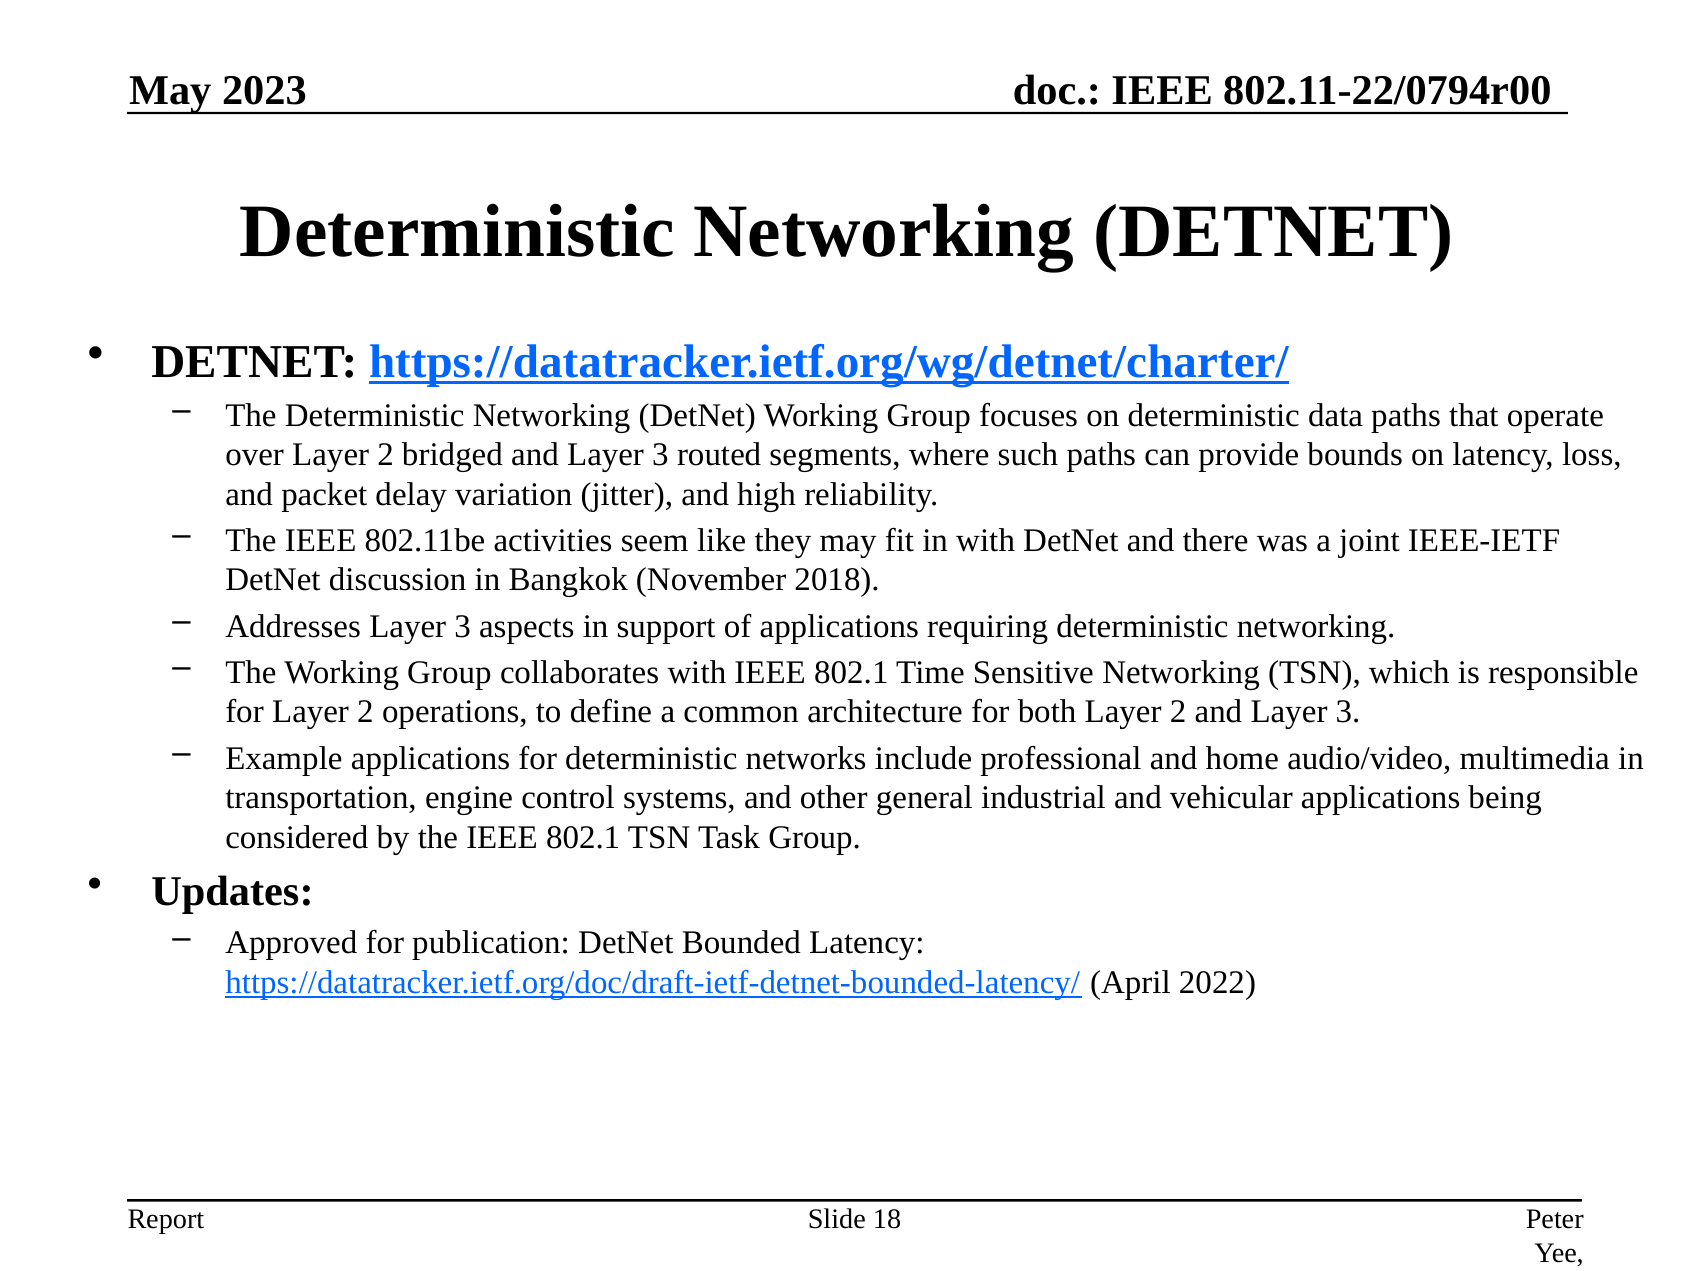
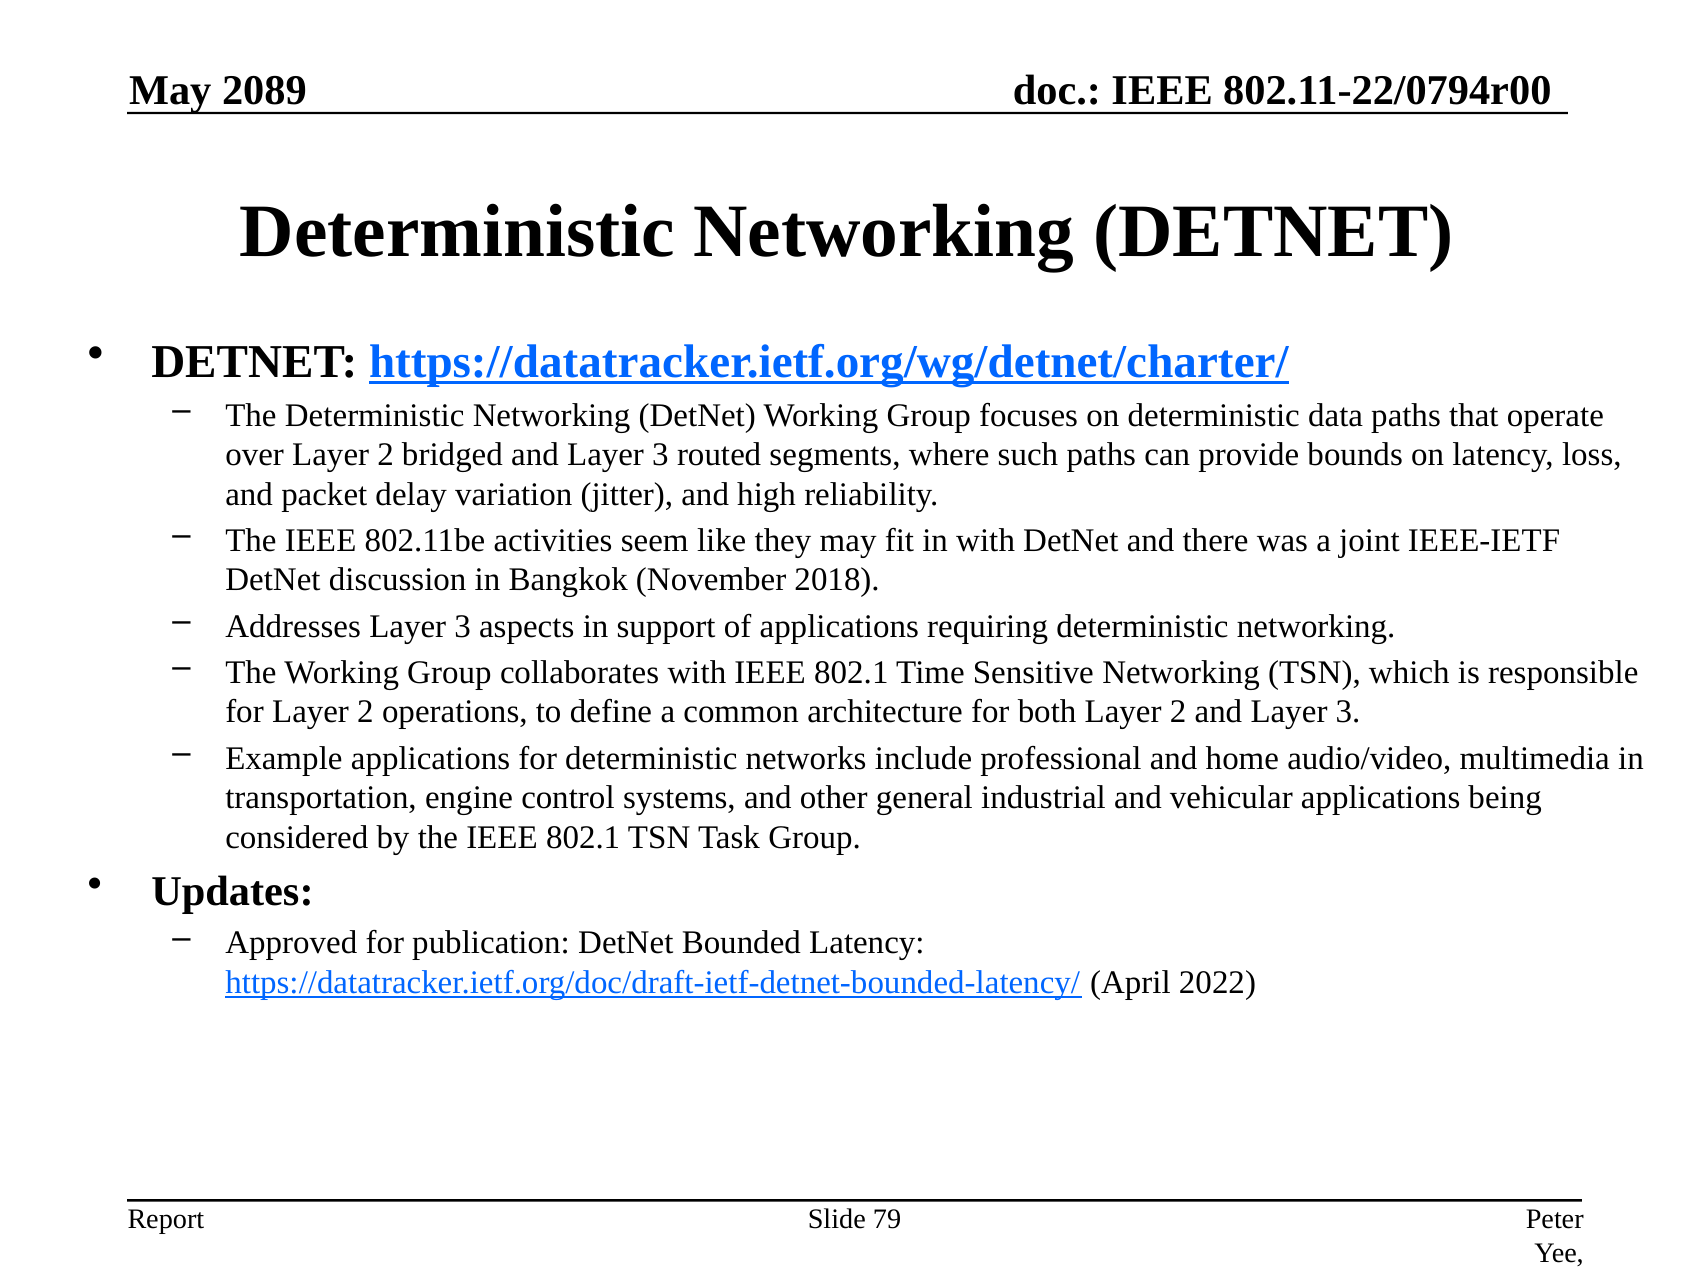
2023: 2023 -> 2089
18: 18 -> 79
